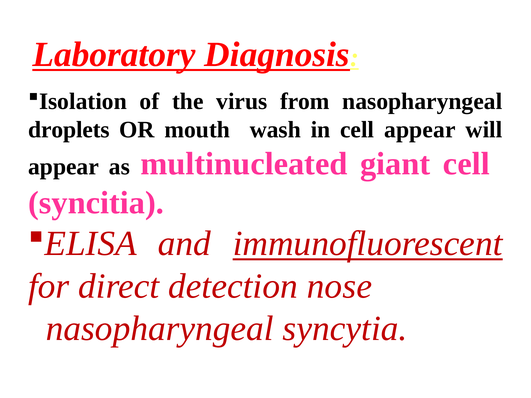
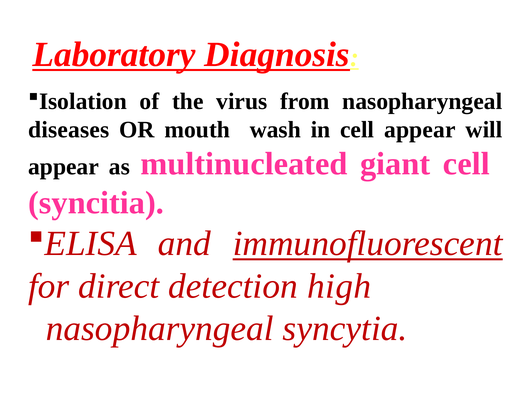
droplets: droplets -> diseases
nose: nose -> high
